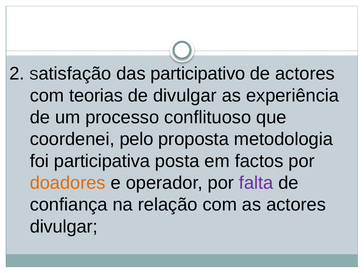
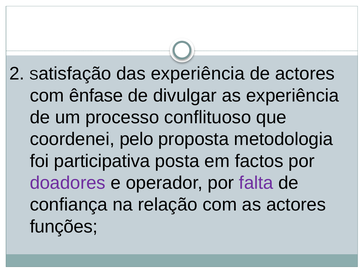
das participativo: participativo -> experiência
teorias: teorias -> ênfase
doadores colour: orange -> purple
divulgar at (64, 227): divulgar -> funções
